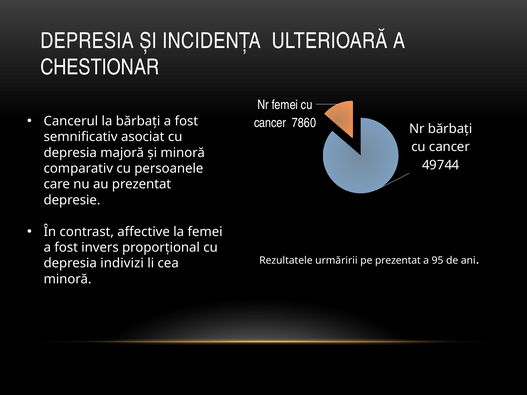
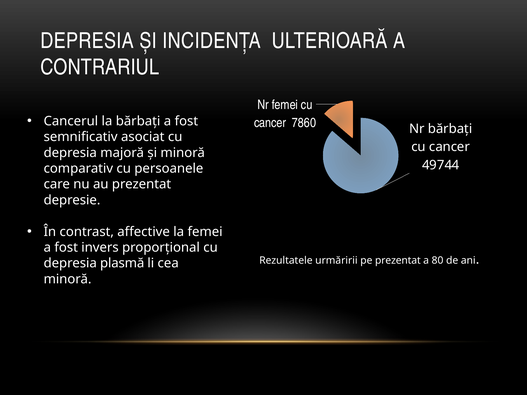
CHESTIONAR: CHESTIONAR -> CONTRARIUL
95: 95 -> 80
indivizi: indivizi -> plasmă
